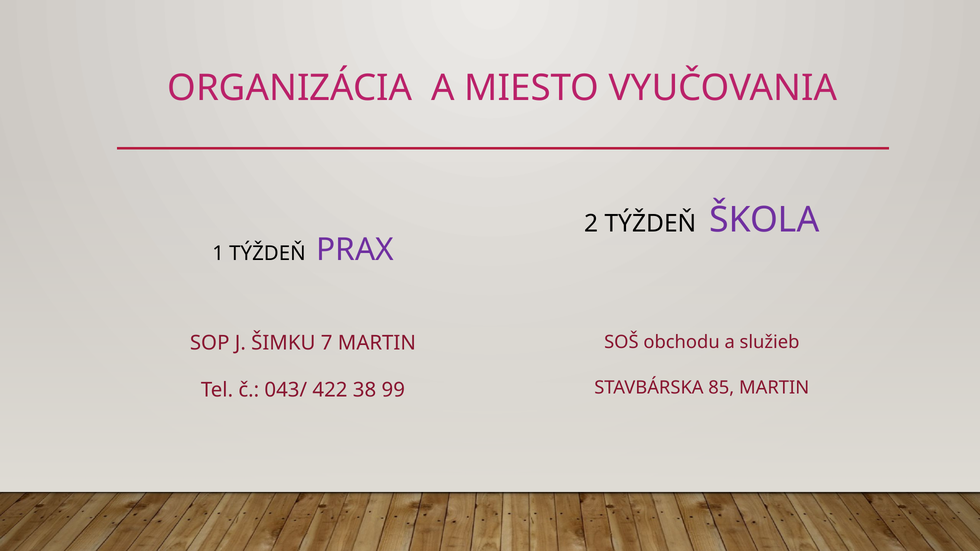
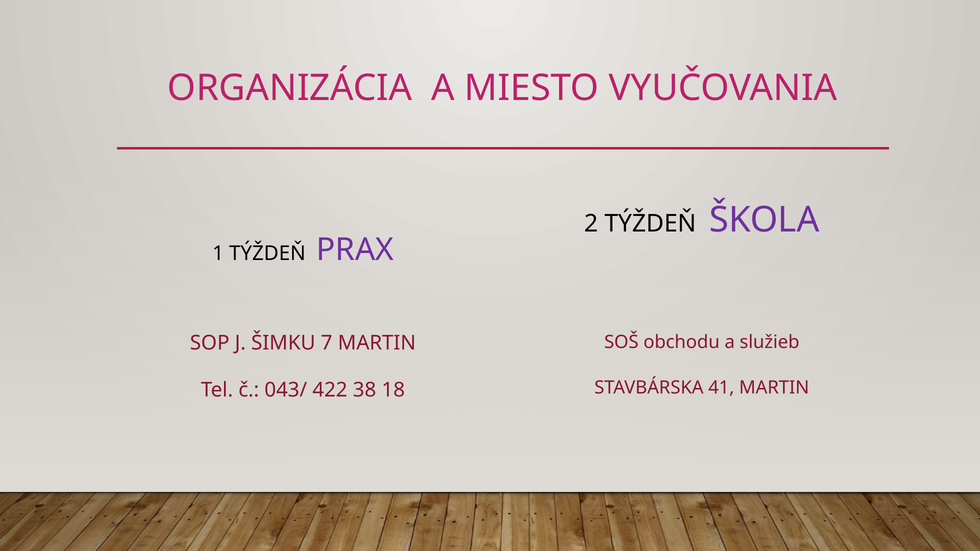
85: 85 -> 41
99: 99 -> 18
